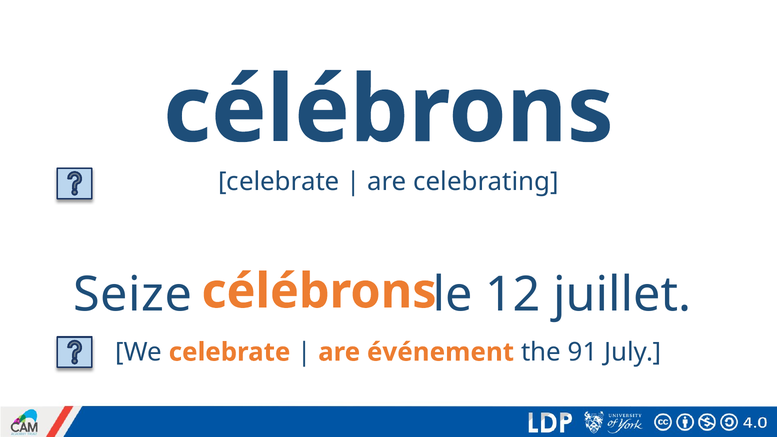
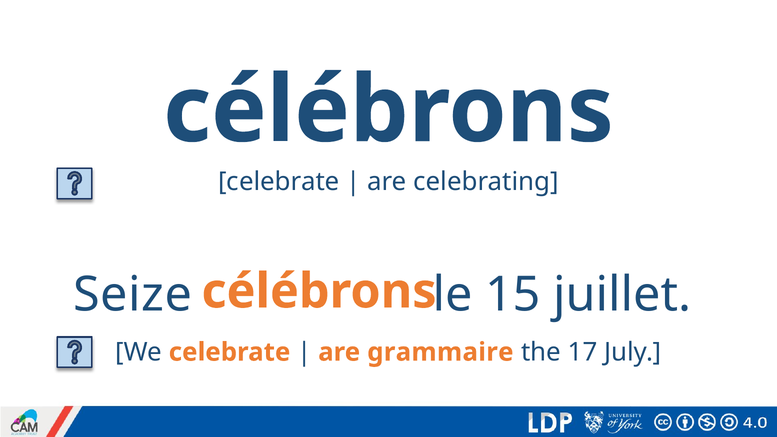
12: 12 -> 15
événement: événement -> grammaire
91: 91 -> 17
